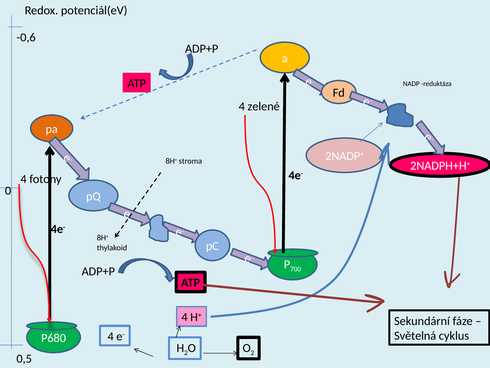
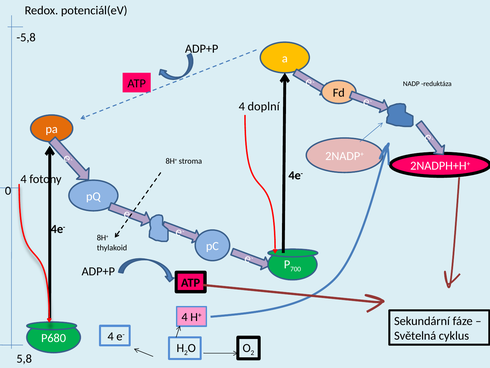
-0,6: -0,6 -> -5,8
zelené: zelené -> doplní
0,5: 0,5 -> 5,8
